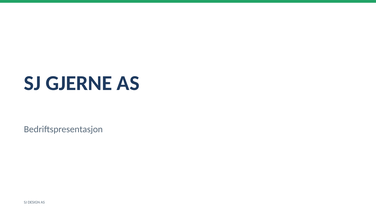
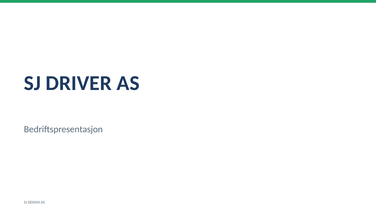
GJERNE: GJERNE -> DRIVER
